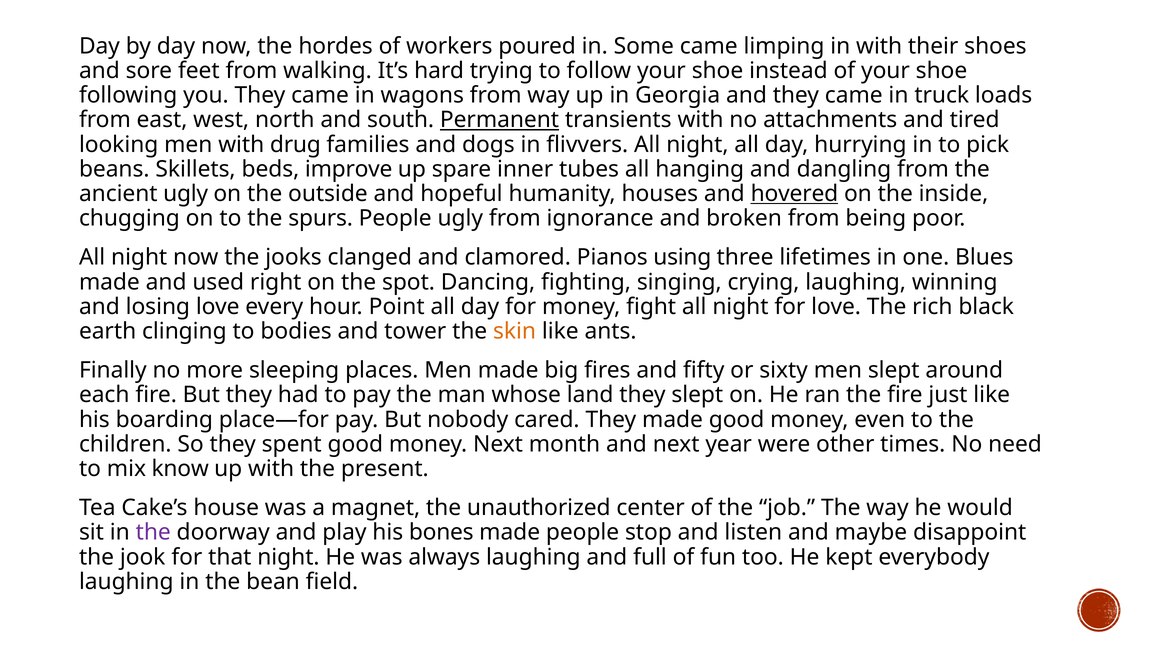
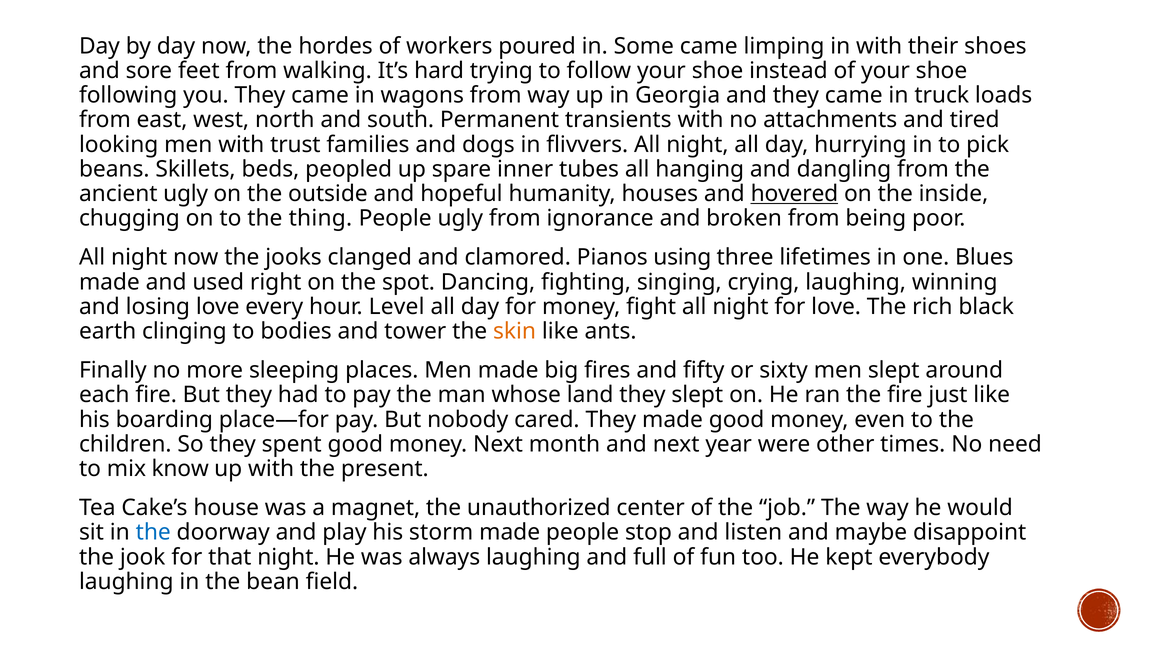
Permanent underline: present -> none
drug: drug -> trust
improve: improve -> peopled
spurs: spurs -> thing
Point: Point -> Level
the at (153, 532) colour: purple -> blue
bones: bones -> storm
